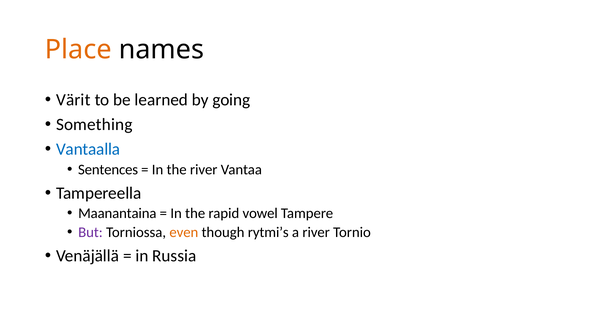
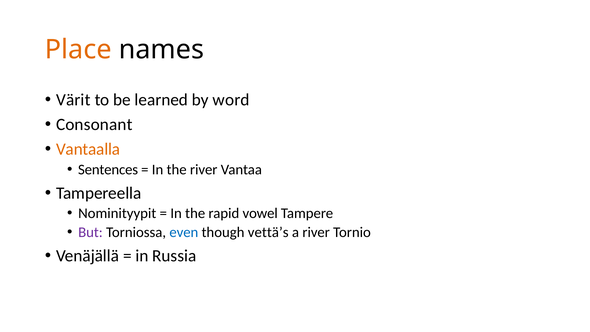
going: going -> word
Something: Something -> Consonant
Vantaalla colour: blue -> orange
Maanantaina: Maanantaina -> Nominityypit
even colour: orange -> blue
rytmi’s: rytmi’s -> vettä’s
